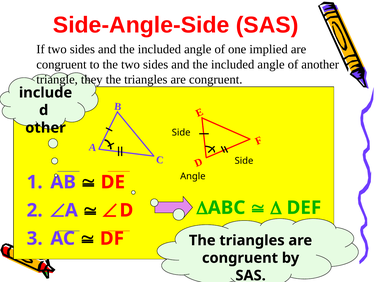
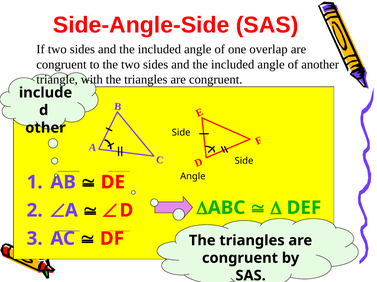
implied: implied -> overlap
they: they -> with
